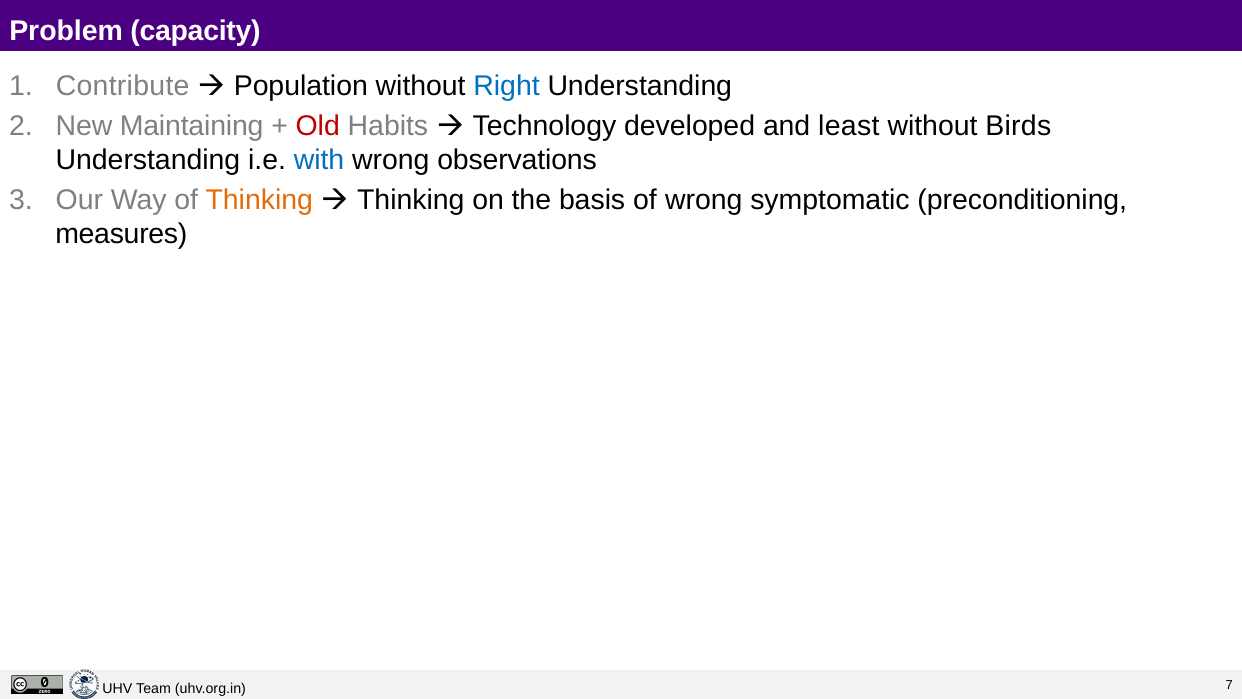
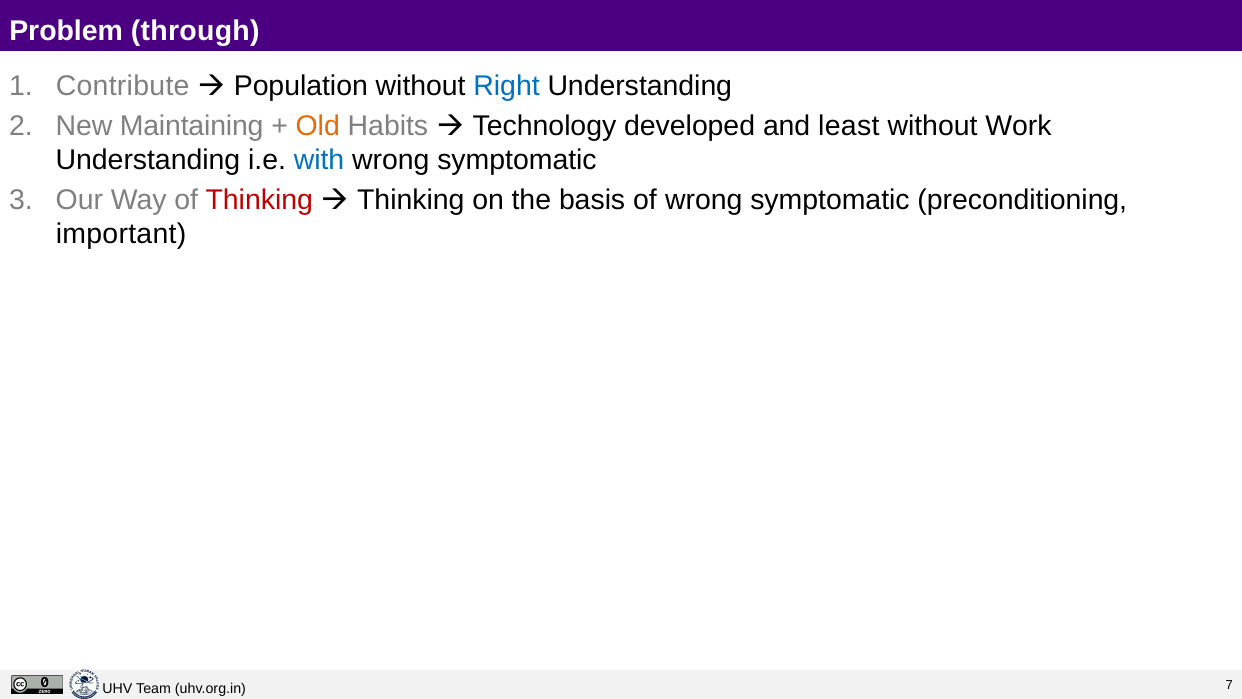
capacity: capacity -> through
Old colour: red -> orange
Birds: Birds -> Work
observations at (517, 160): observations -> symptomatic
Thinking at (259, 200) colour: orange -> red
measures: measures -> important
